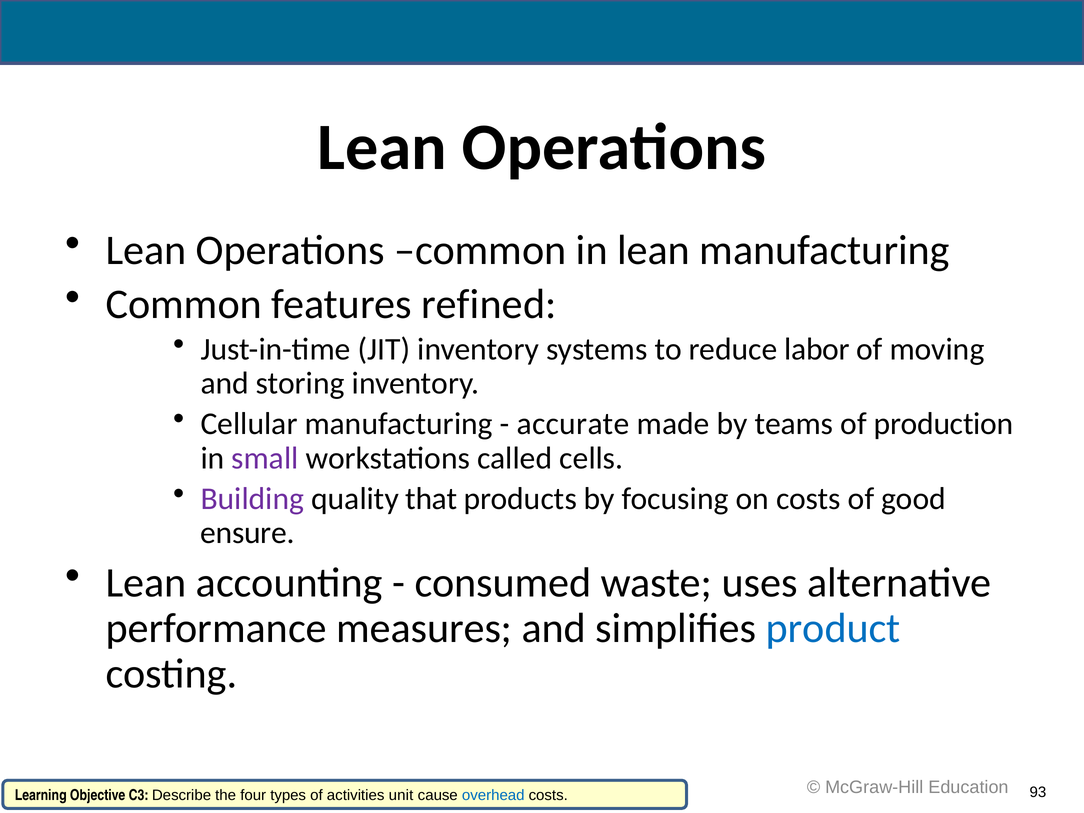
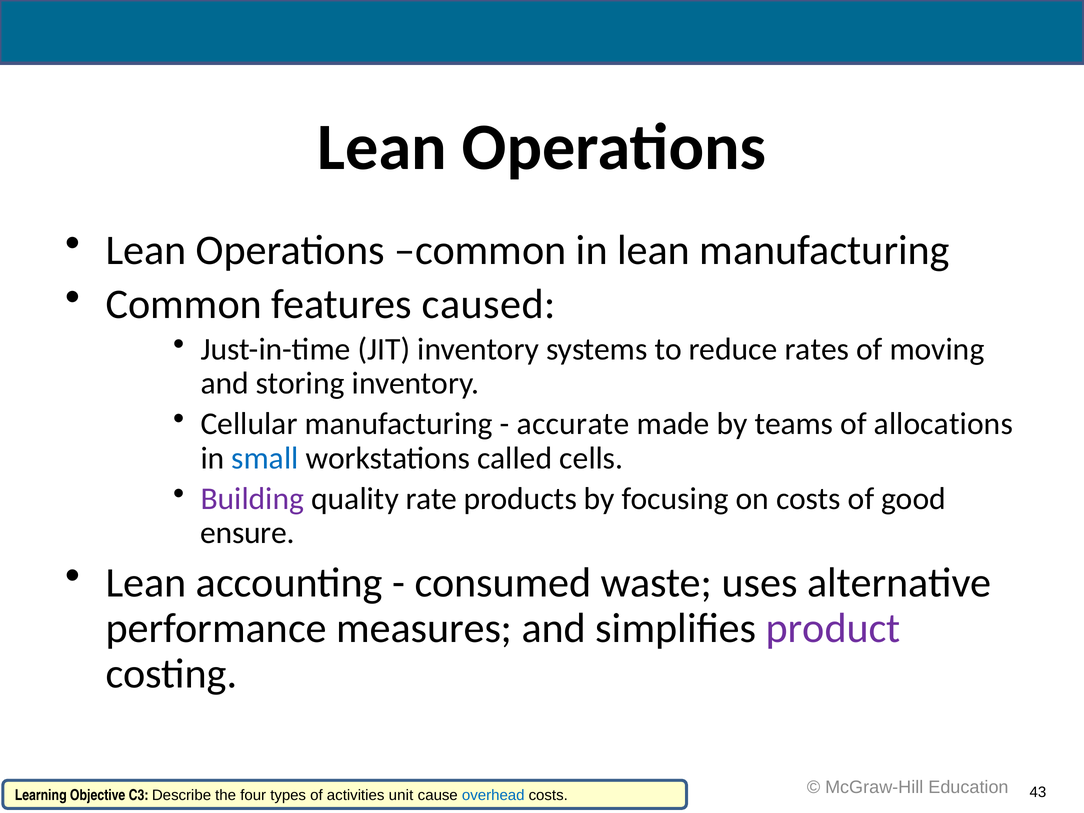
refined: refined -> caused
labor: labor -> rates
production: production -> allocations
small colour: purple -> blue
that: that -> rate
product colour: blue -> purple
93: 93 -> 43
